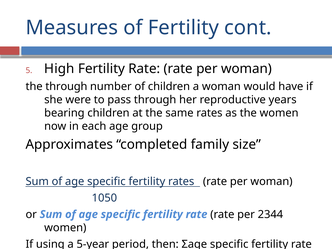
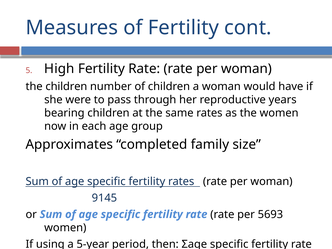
the through: through -> children
1050: 1050 -> 9145
2344: 2344 -> 5693
